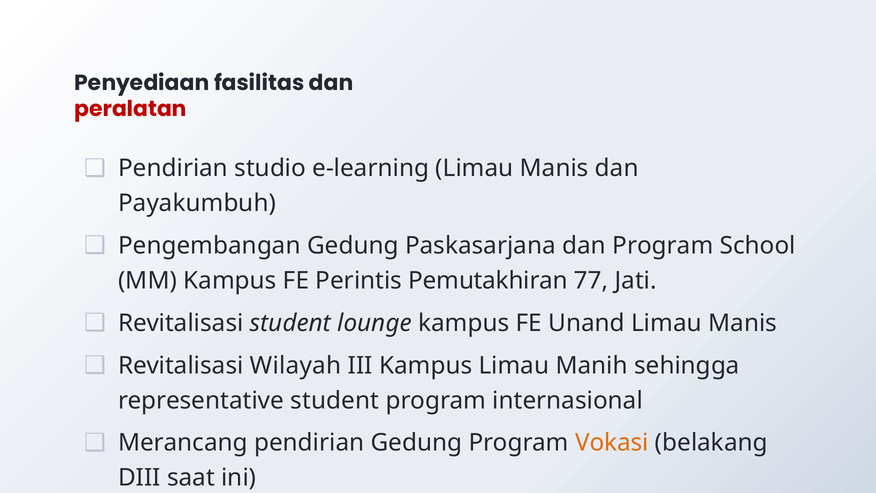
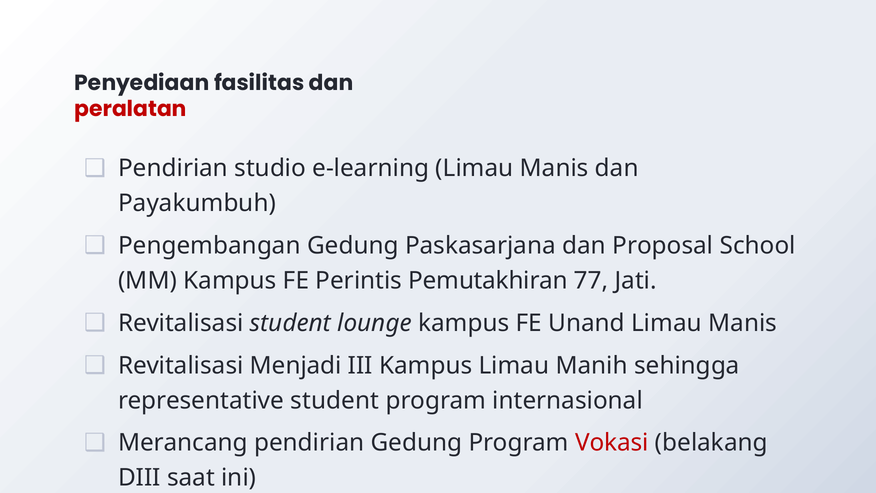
dan Program: Program -> Proposal
Wilayah: Wilayah -> Menjadi
Vokasi colour: orange -> red
